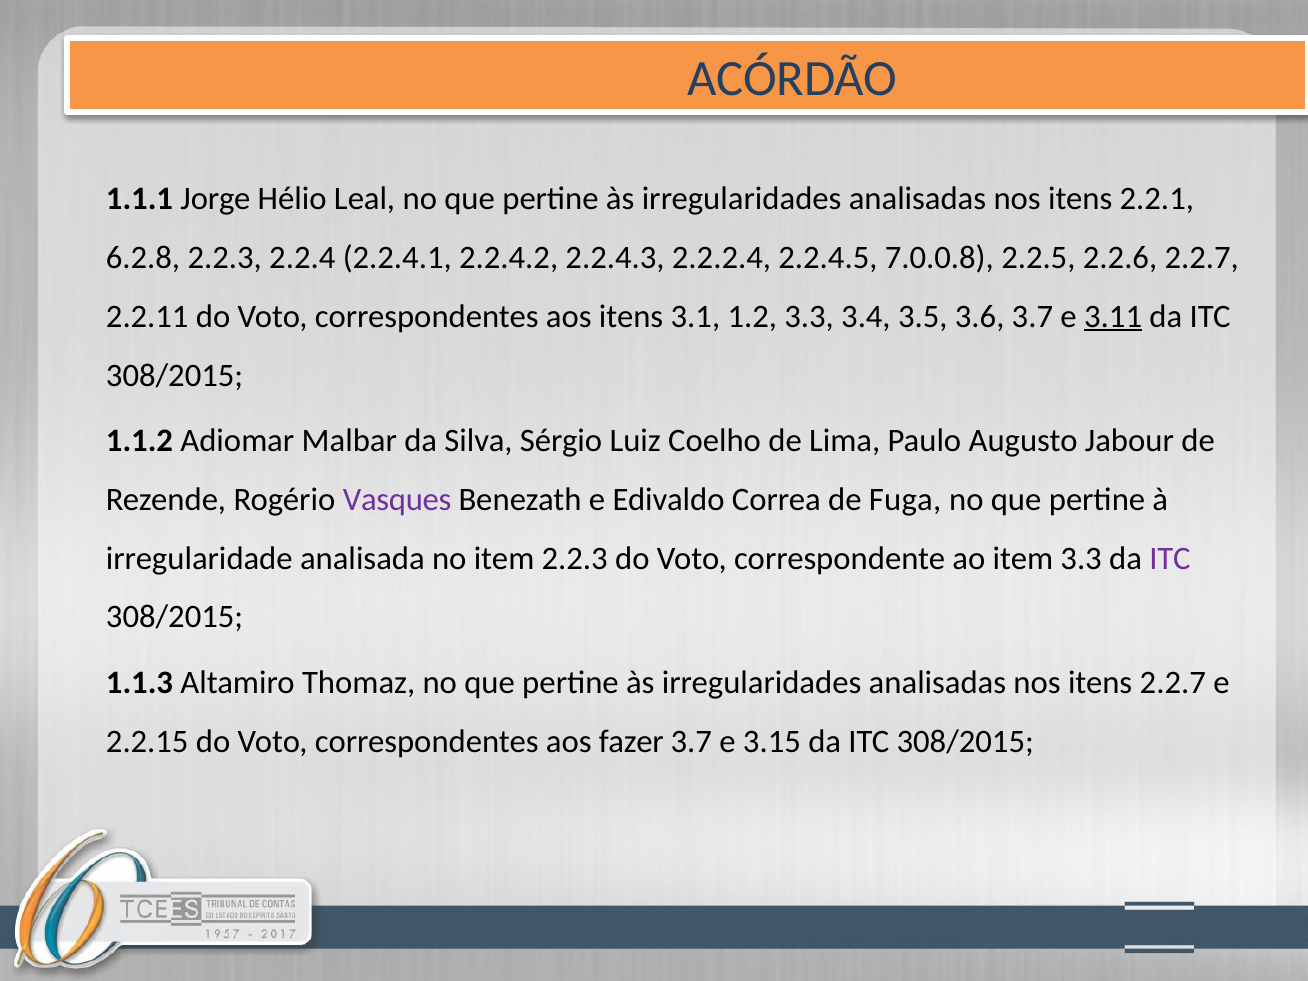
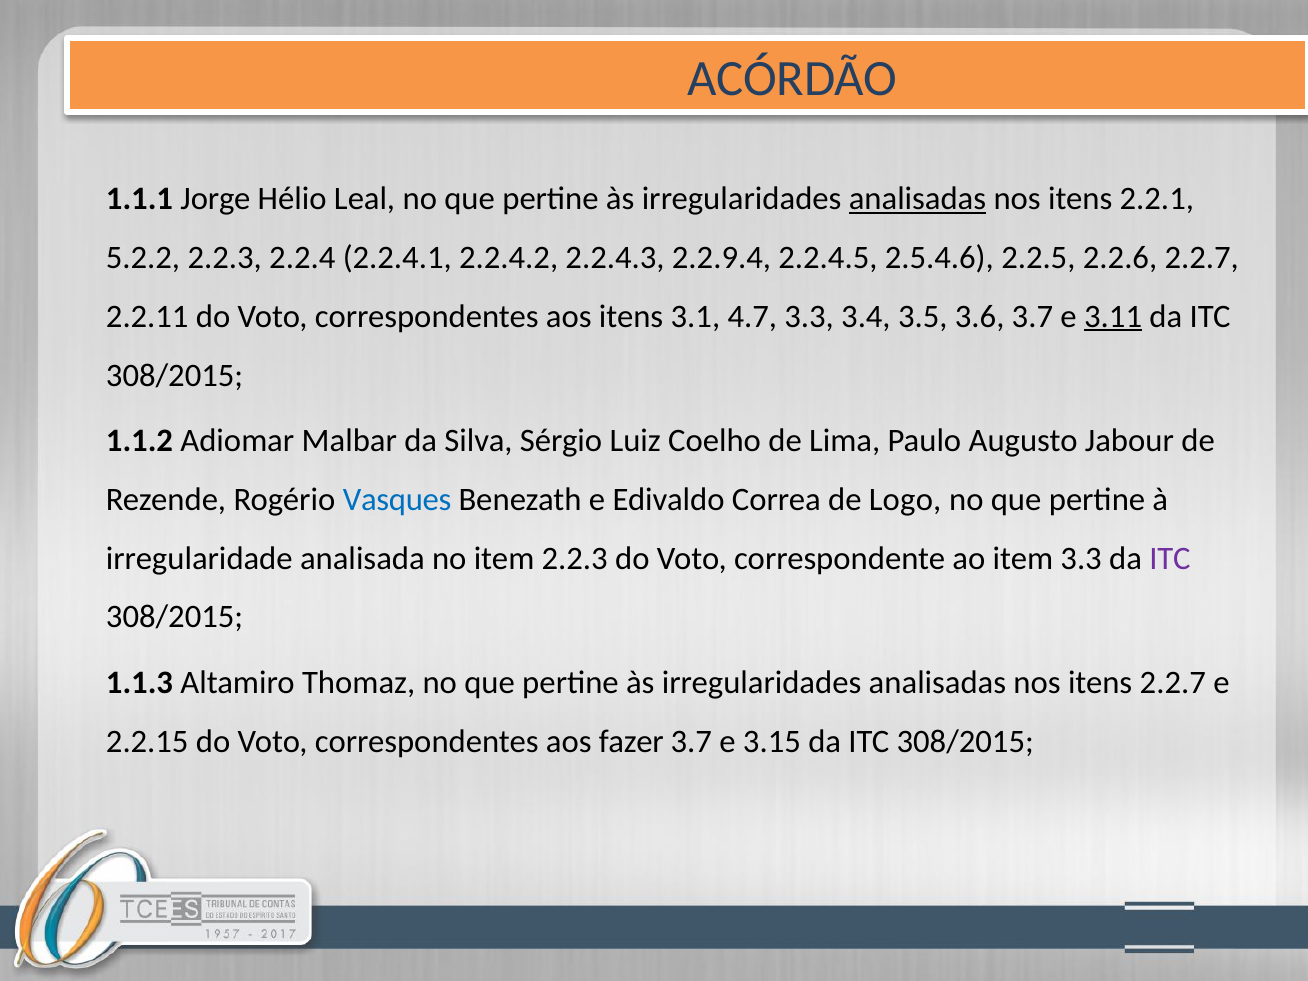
analisadas at (918, 199) underline: none -> present
6.2.8: 6.2.8 -> 5.2.2
2.2.2.4: 2.2.2.4 -> 2.2.9.4
7.0.0.8: 7.0.0.8 -> 2.5.4.6
1.2: 1.2 -> 4.7
Vasques colour: purple -> blue
Fuga: Fuga -> Logo
